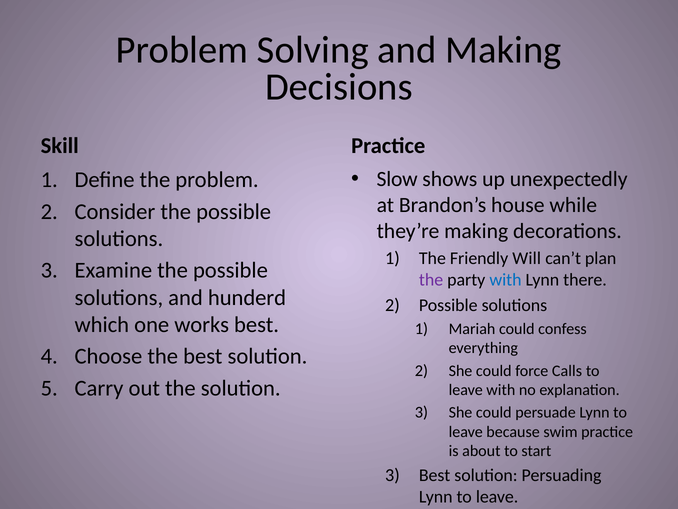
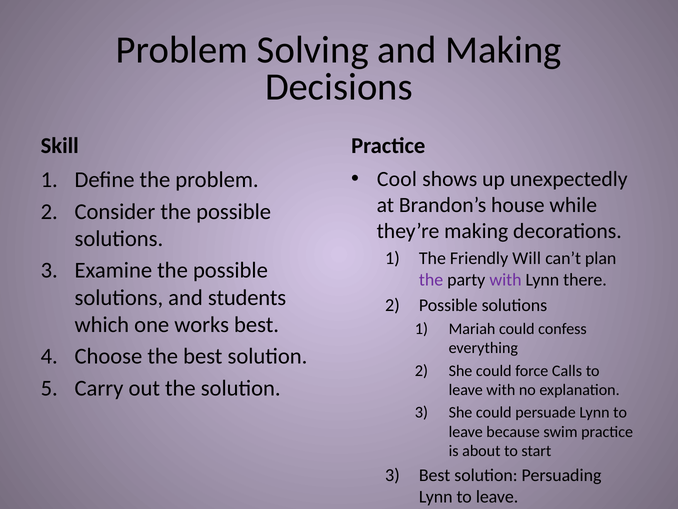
Slow: Slow -> Cool
with at (505, 280) colour: blue -> purple
hunderd: hunderd -> students
